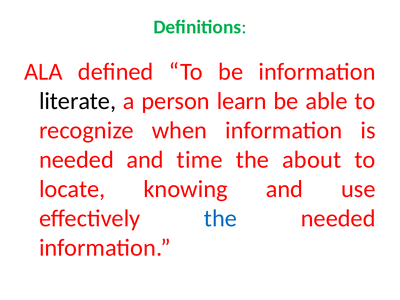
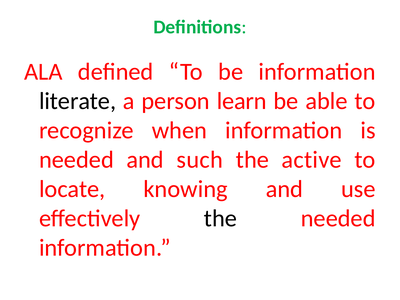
time: time -> such
about: about -> active
the at (220, 218) colour: blue -> black
